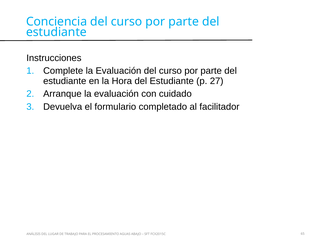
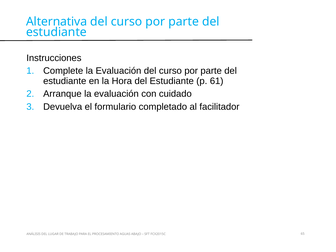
Conciencia: Conciencia -> Alternativa
27: 27 -> 61
